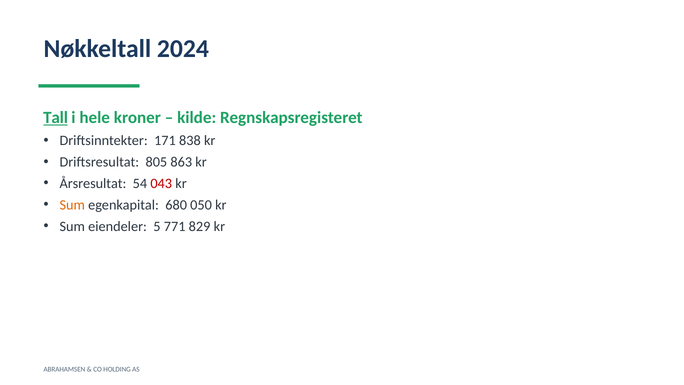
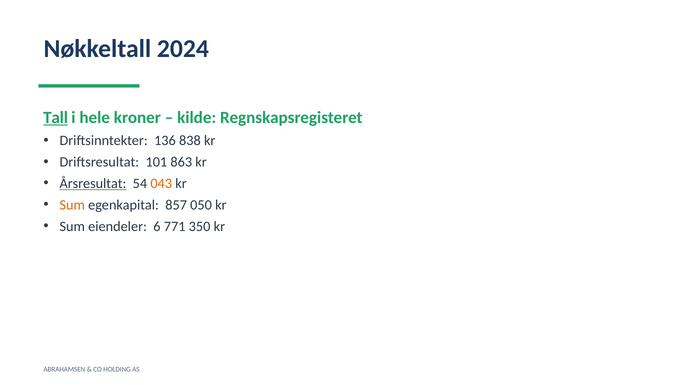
171: 171 -> 136
805: 805 -> 101
Årsresultat underline: none -> present
043 colour: red -> orange
680: 680 -> 857
5: 5 -> 6
829: 829 -> 350
